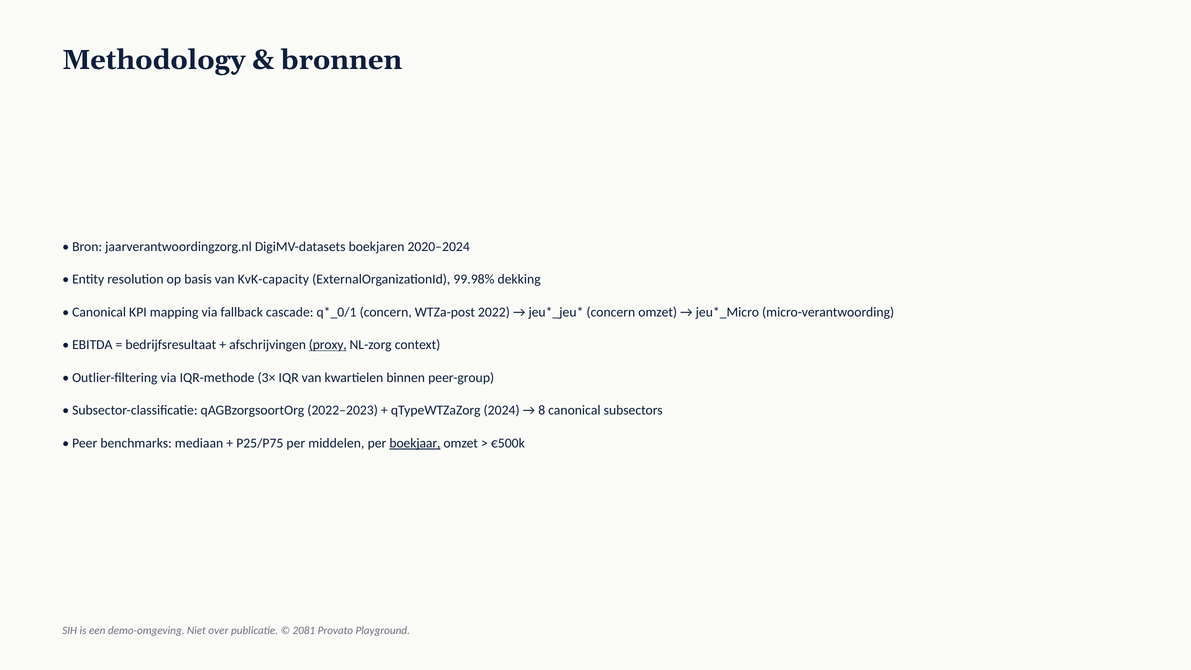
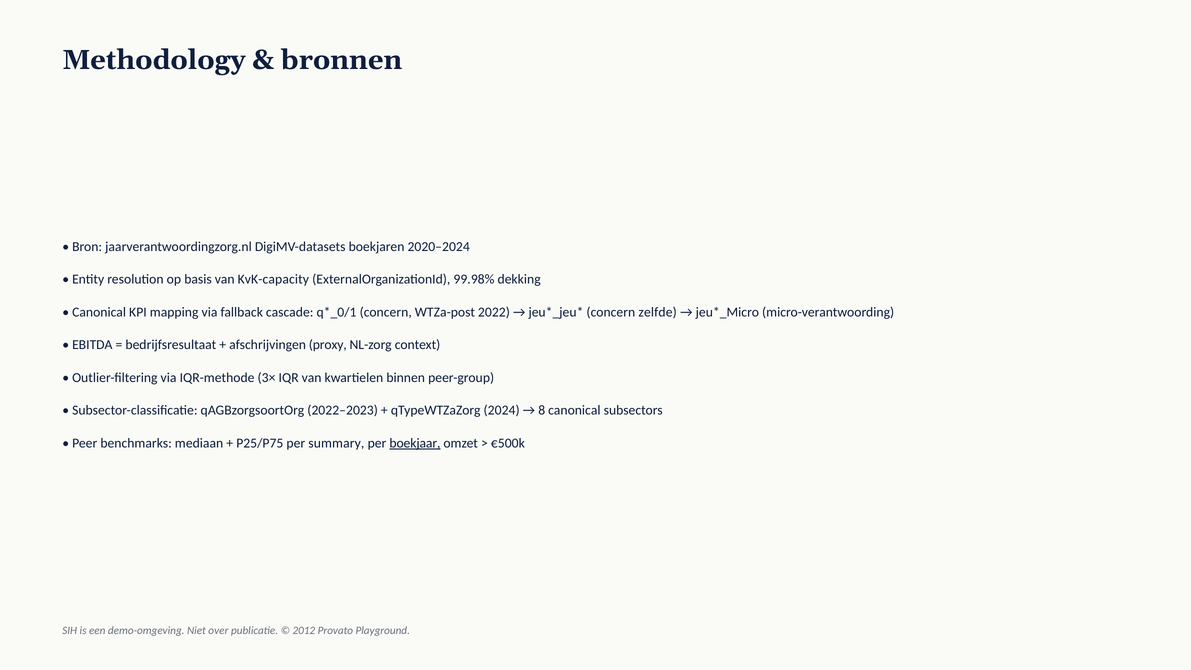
concern omzet: omzet -> zelfde
proxy underline: present -> none
middelen: middelen -> summary
2081: 2081 -> 2012
